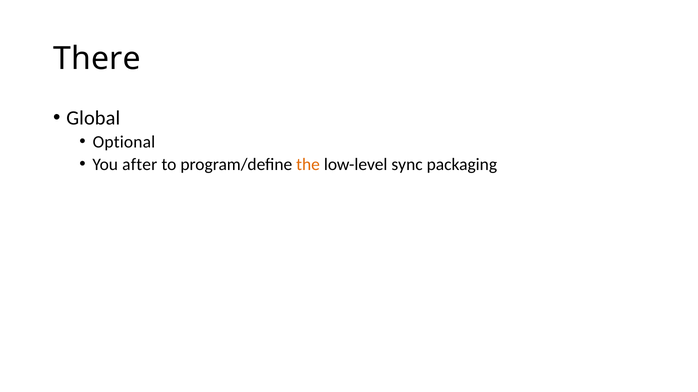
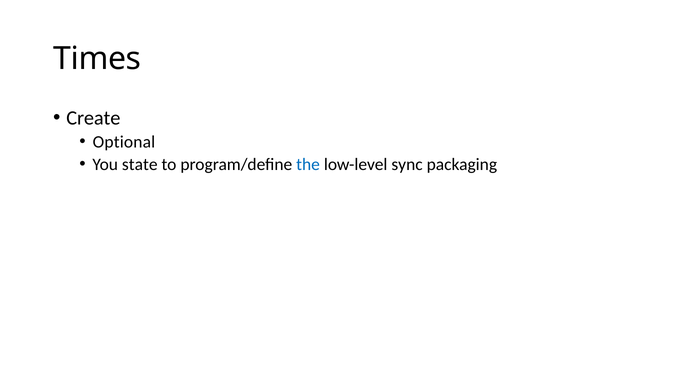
There: There -> Times
Global: Global -> Create
after: after -> state
the colour: orange -> blue
